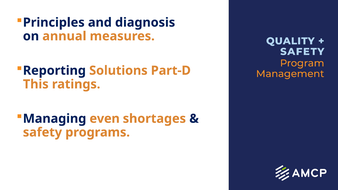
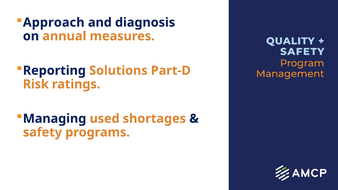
Principles: Principles -> Approach
This: This -> Risk
even: even -> used
